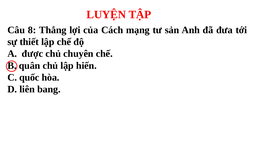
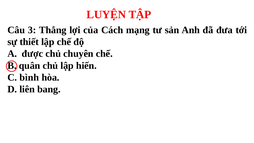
8: 8 -> 3
quốc: quốc -> bình
